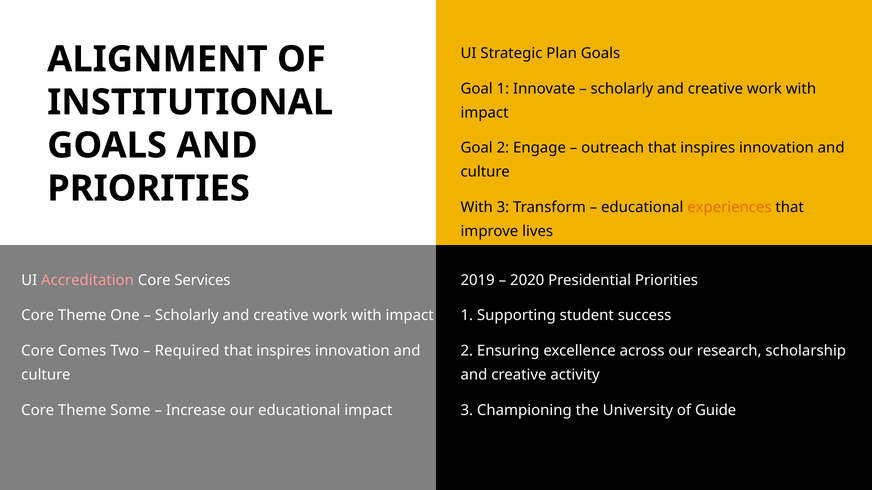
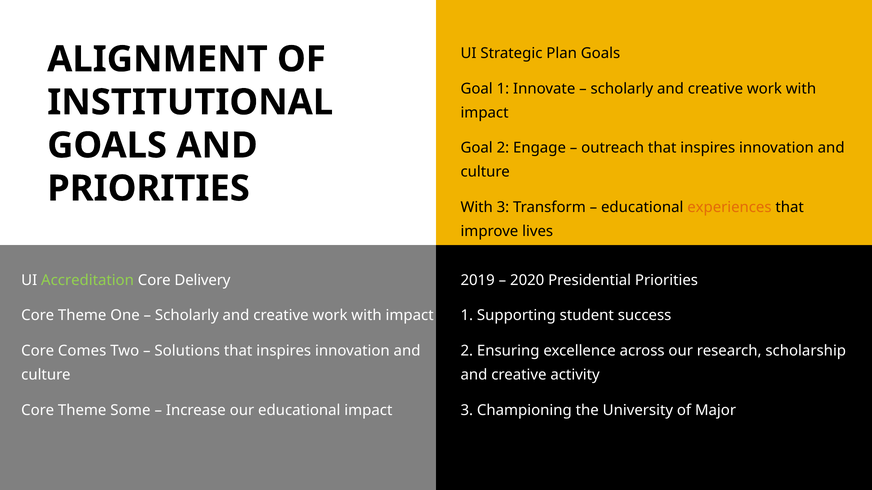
Accreditation colour: pink -> light green
Services: Services -> Delivery
Required: Required -> Solutions
Guide: Guide -> Major
